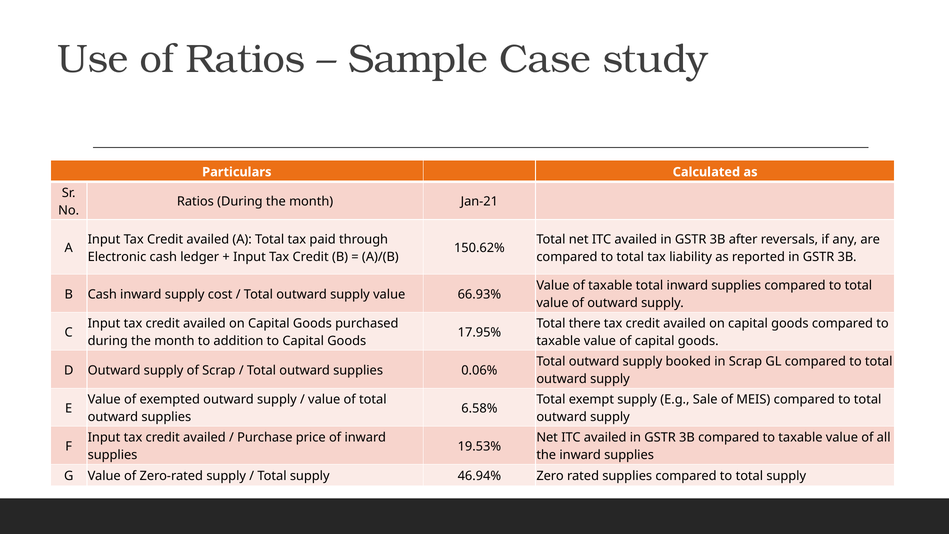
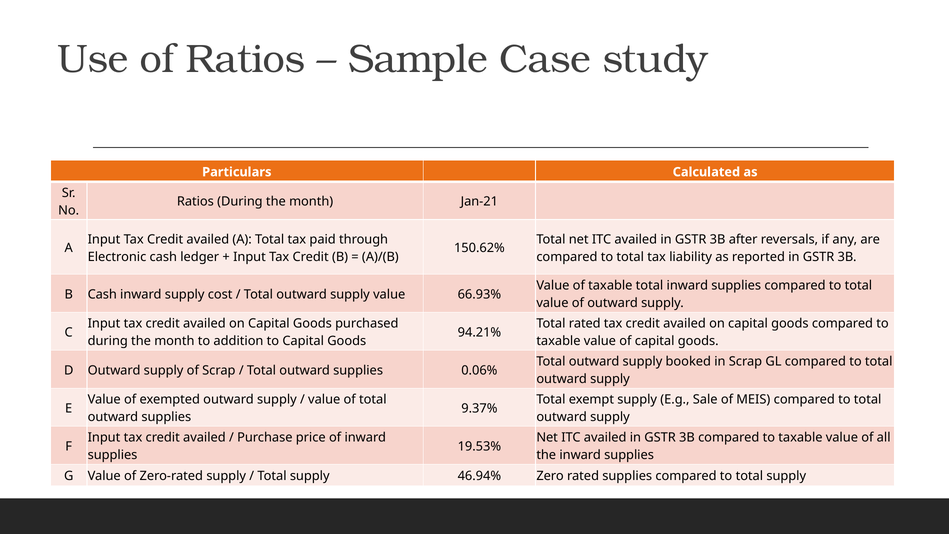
Total there: there -> rated
17.95%: 17.95% -> 94.21%
6.58%: 6.58% -> 9.37%
